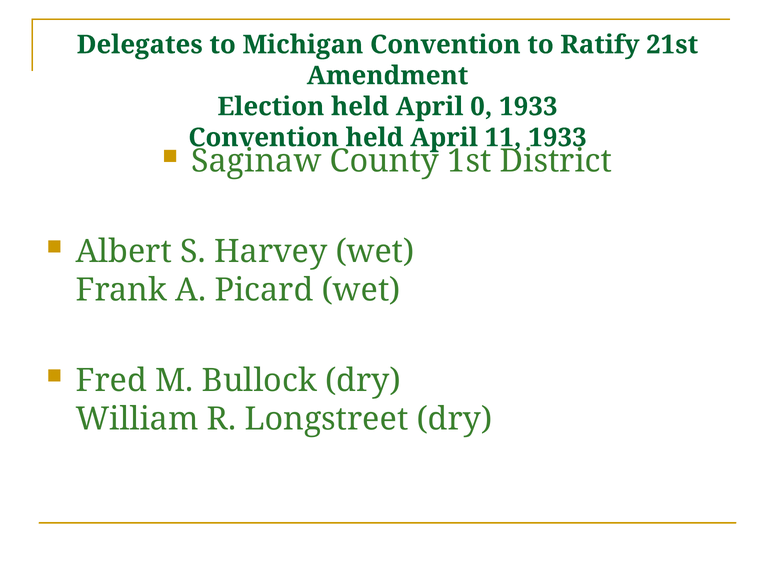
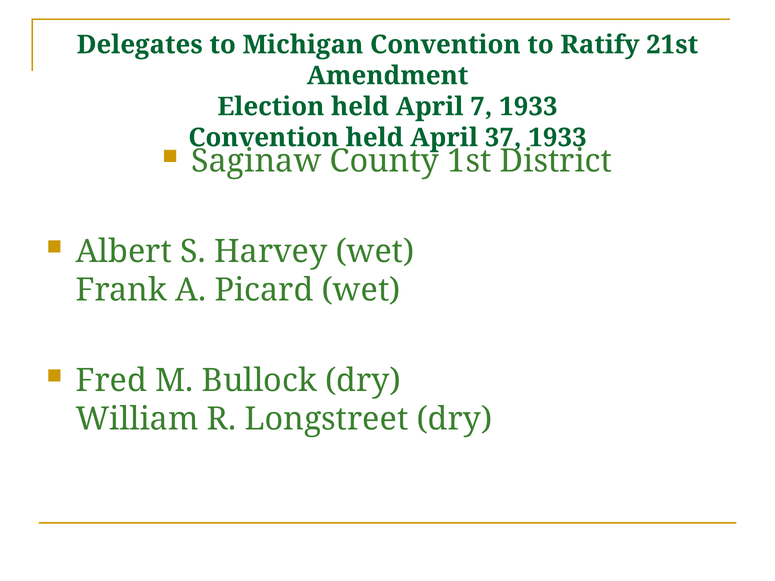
0: 0 -> 7
11: 11 -> 37
